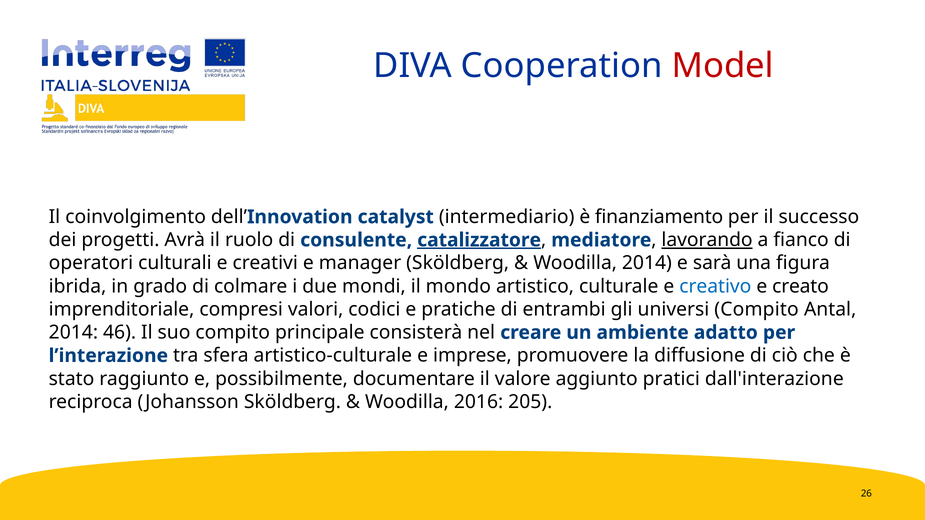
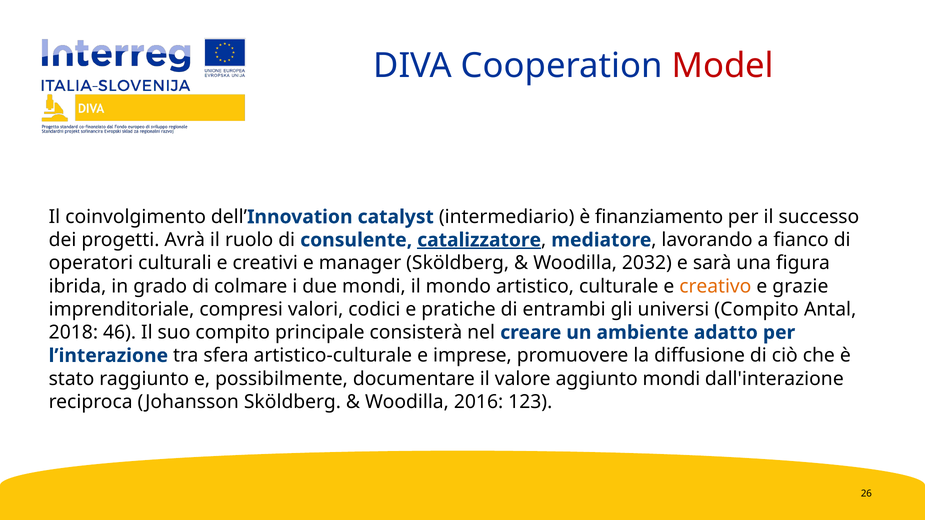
lavorando underline: present -> none
Woodilla 2014: 2014 -> 2032
creativo colour: blue -> orange
creato: creato -> grazie
2014 at (73, 333): 2014 -> 2018
aggiunto pratici: pratici -> mondi
205: 205 -> 123
